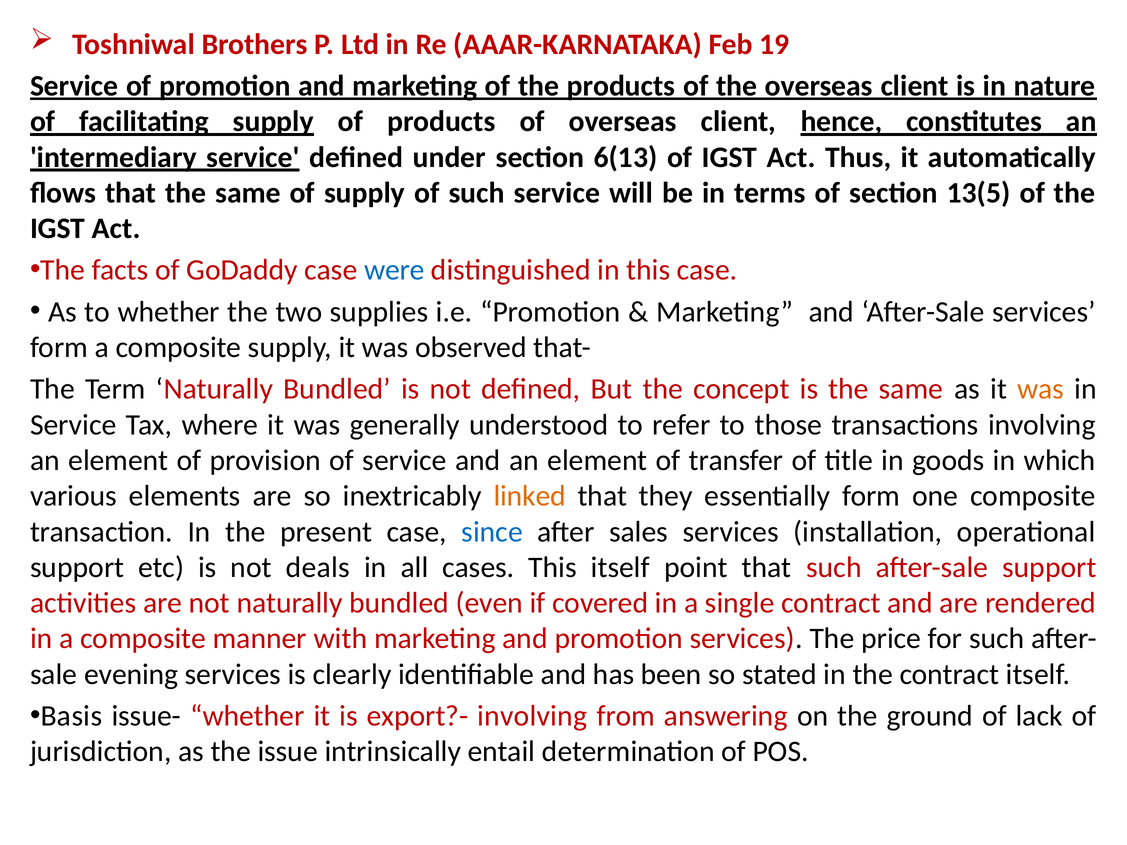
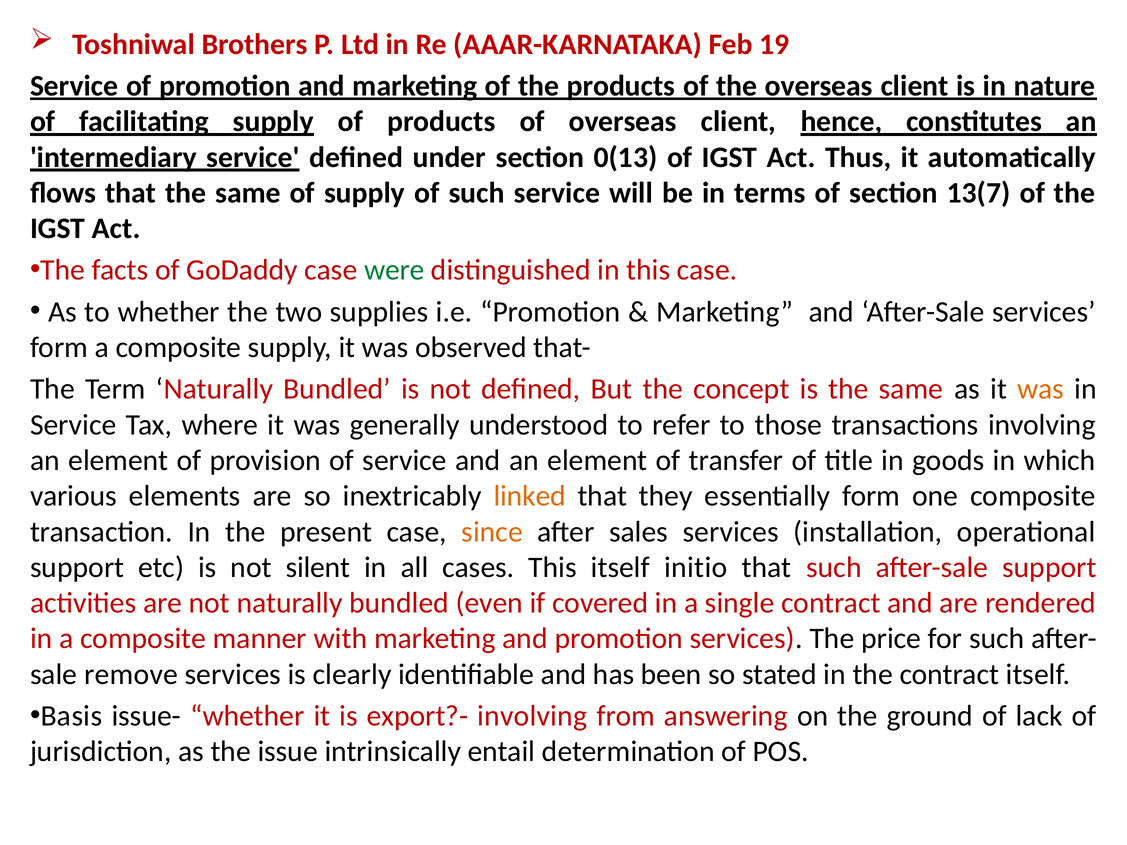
6(13: 6(13 -> 0(13
13(5: 13(5 -> 13(7
were colour: blue -> green
since colour: blue -> orange
deals: deals -> silent
point: point -> initio
evening: evening -> remove
